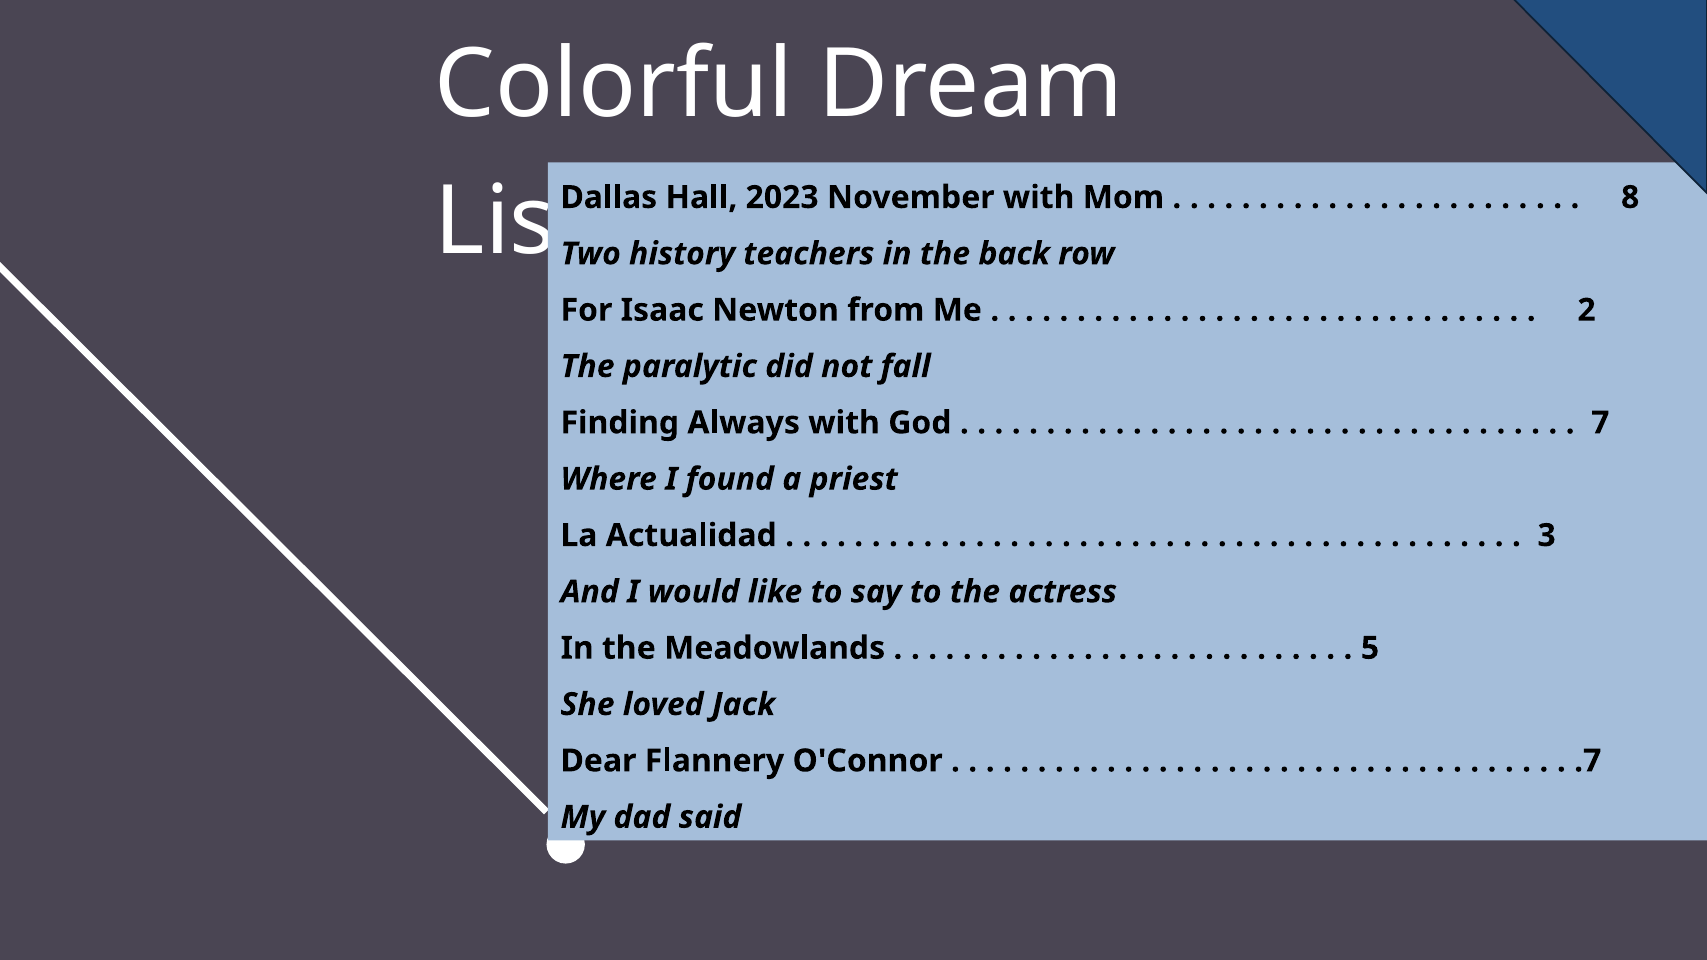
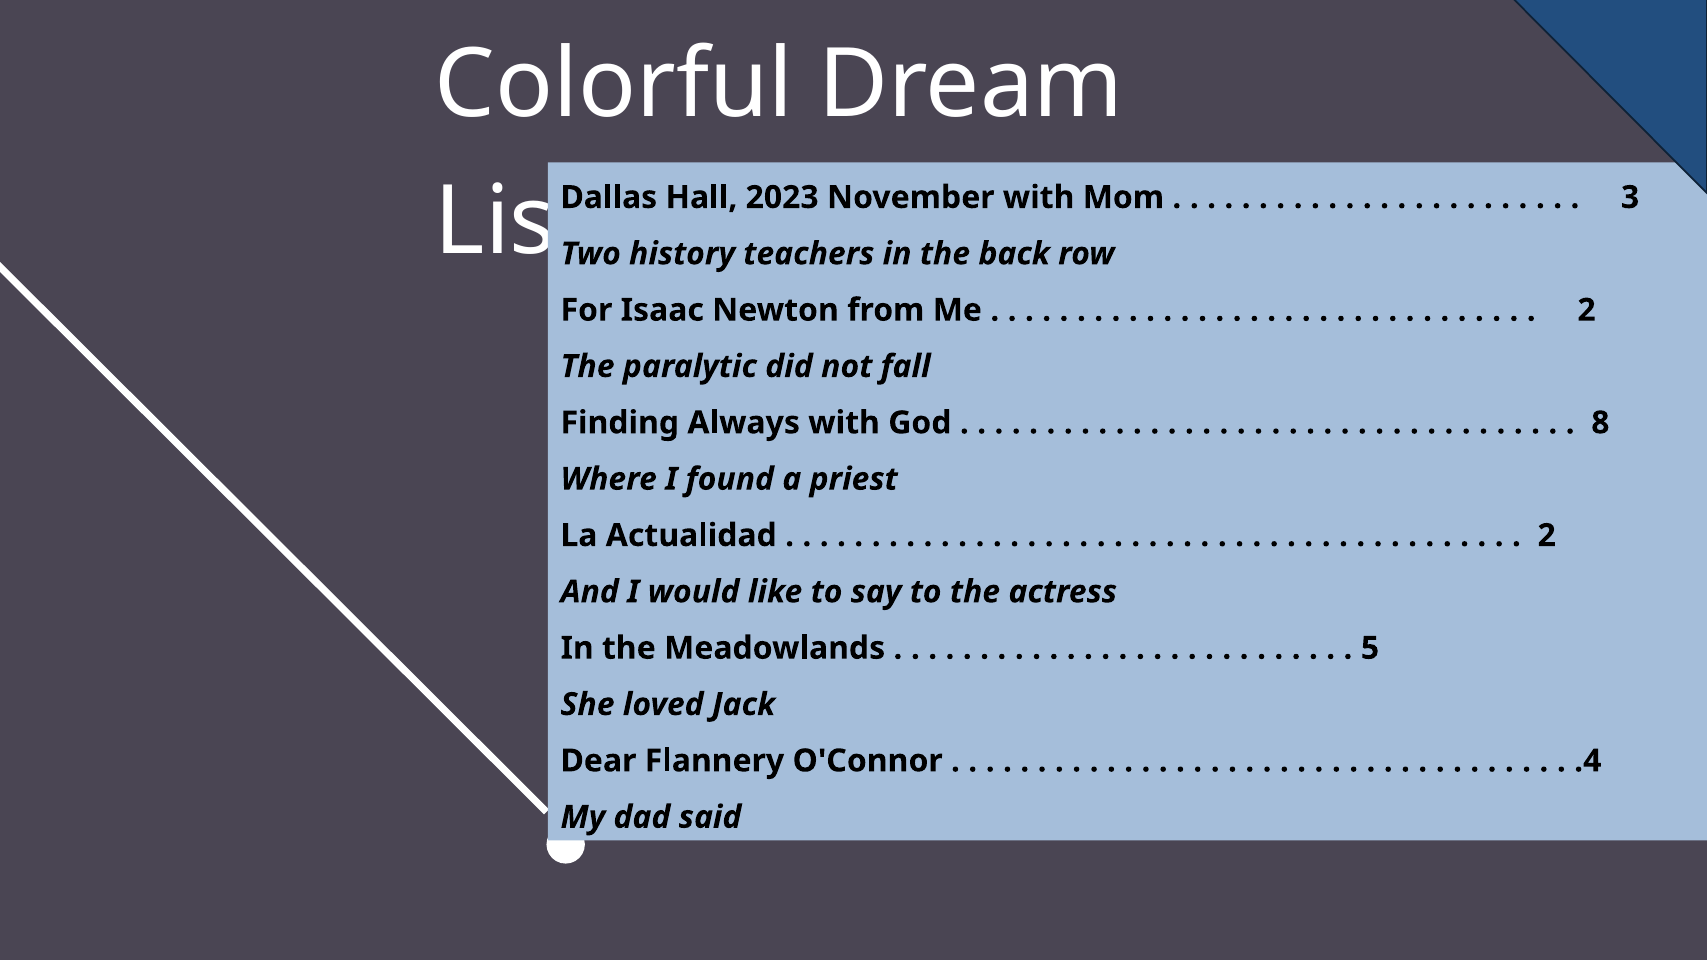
8: 8 -> 3
7: 7 -> 8
3 at (1547, 536): 3 -> 2
.7: .7 -> .4
